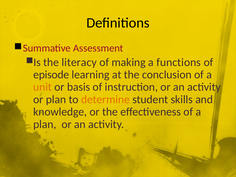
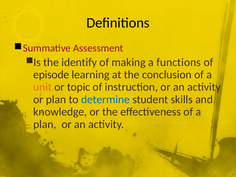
literacy: literacy -> identify
basis: basis -> topic
determine colour: orange -> blue
